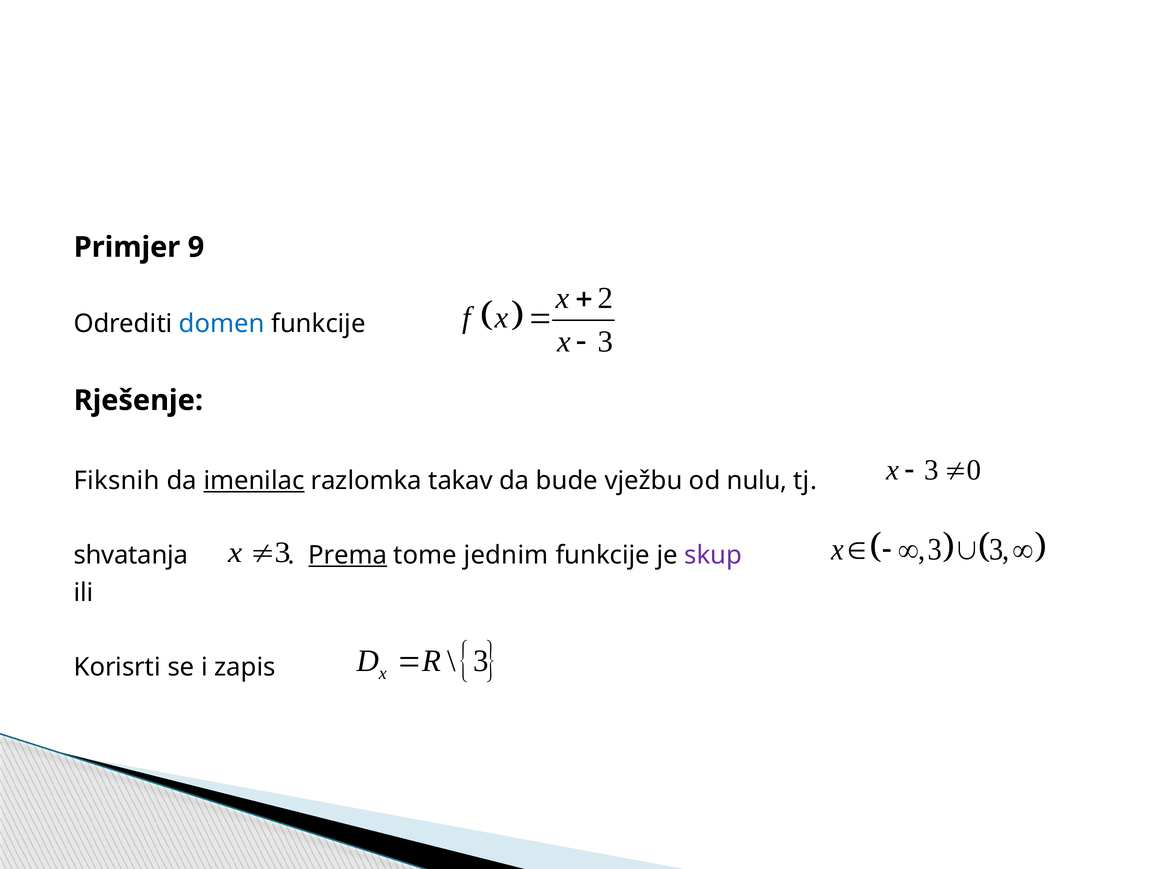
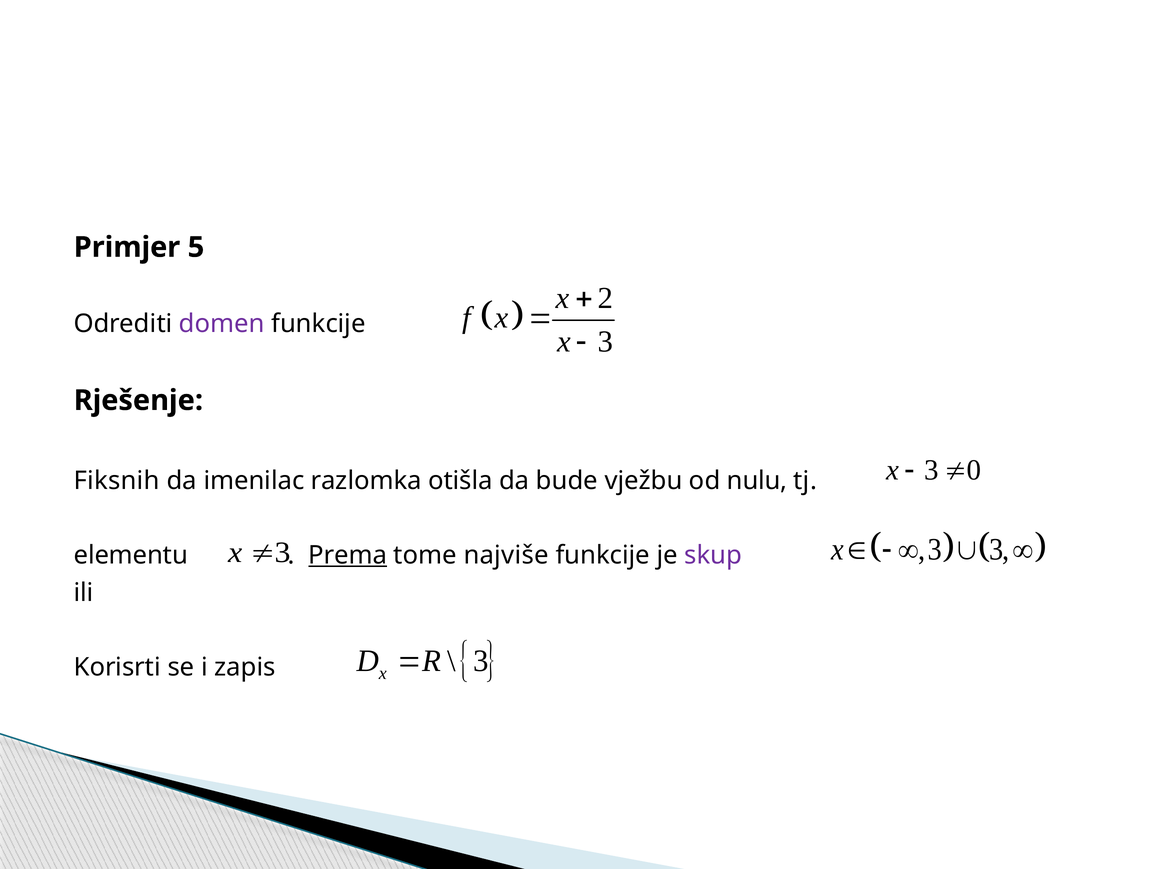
9: 9 -> 5
domen colour: blue -> purple
imenilac underline: present -> none
takav: takav -> otišla
shvatanja: shvatanja -> elementu
jednim: jednim -> najviše
